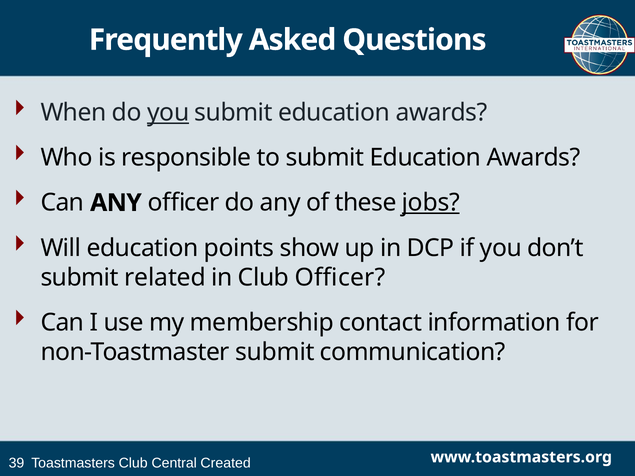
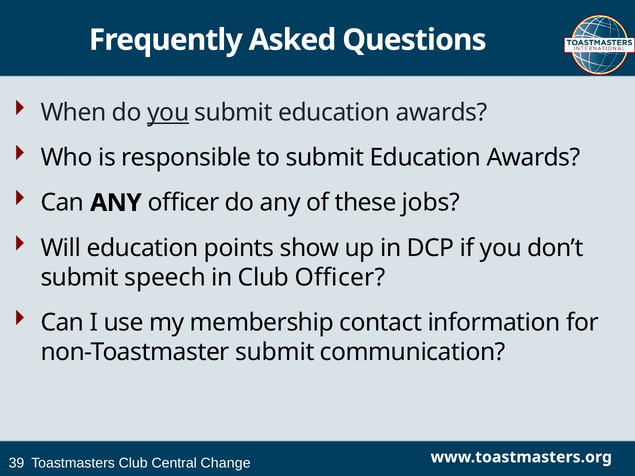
jobs underline: present -> none
related: related -> speech
Created: Created -> Change
